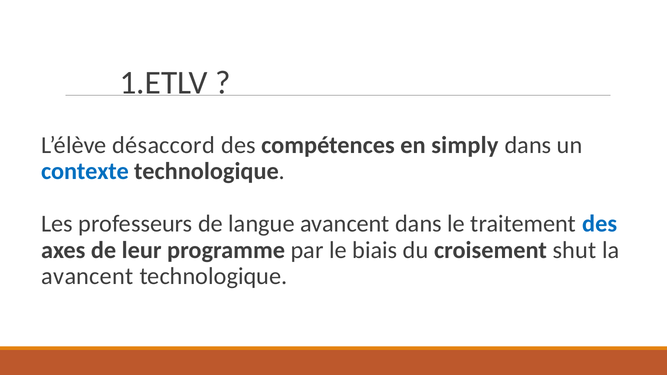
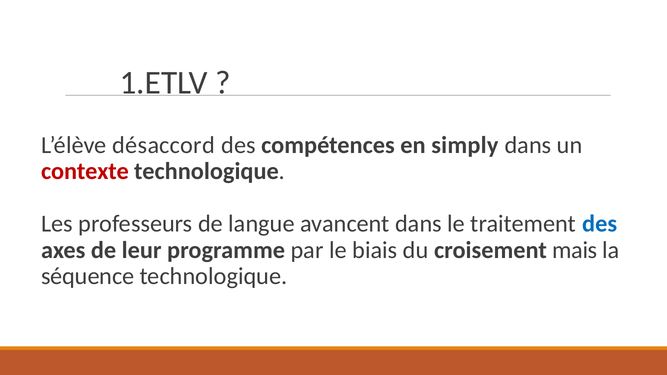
contexte colour: blue -> red
shut: shut -> mais
avancent at (87, 277): avancent -> séquence
